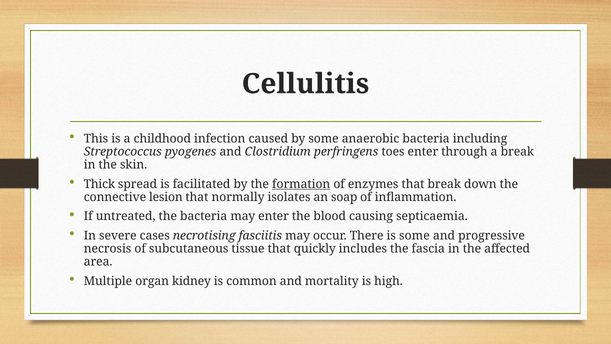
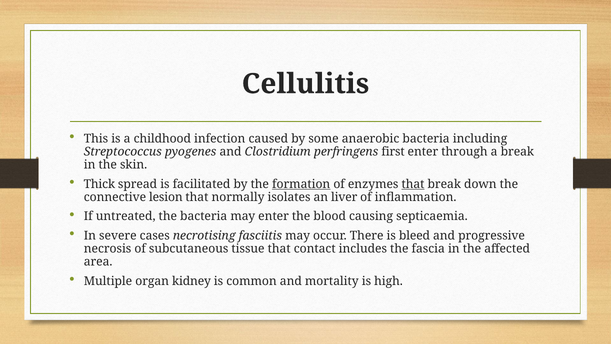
toes: toes -> first
that at (413, 184) underline: none -> present
soap: soap -> liver
is some: some -> bleed
quickly: quickly -> contact
